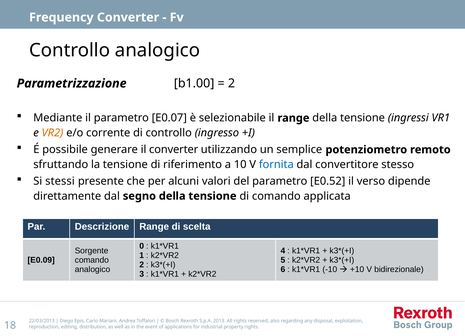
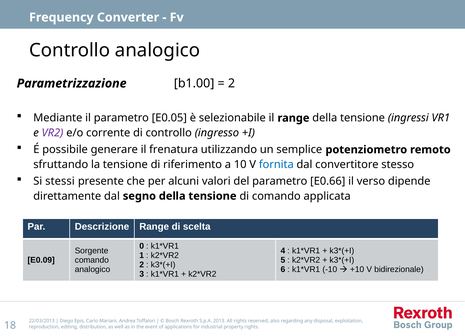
E0.07: E0.07 -> E0.05
VR2 colour: orange -> purple
il converter: converter -> frenatura
E0.52: E0.52 -> E0.66
